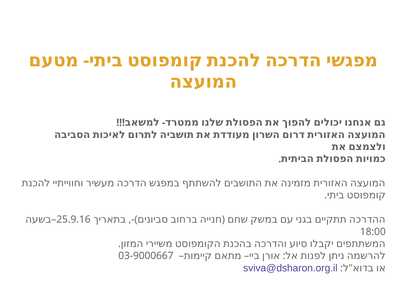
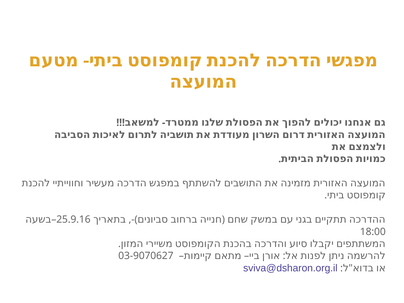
03-9000667: 03-9000667 -> 03-9070627
